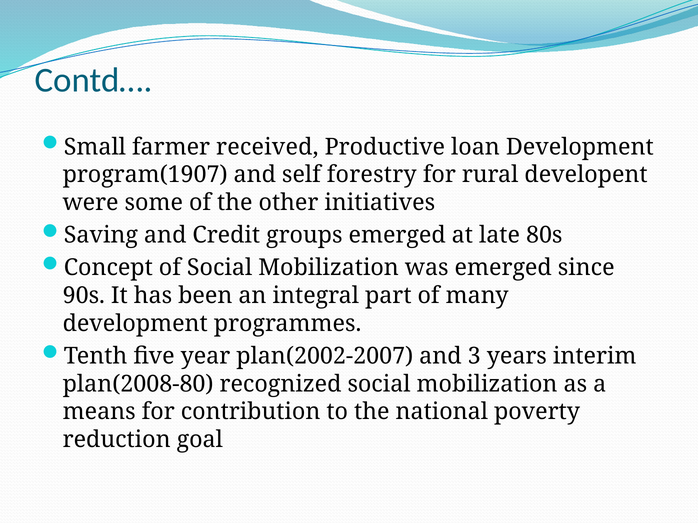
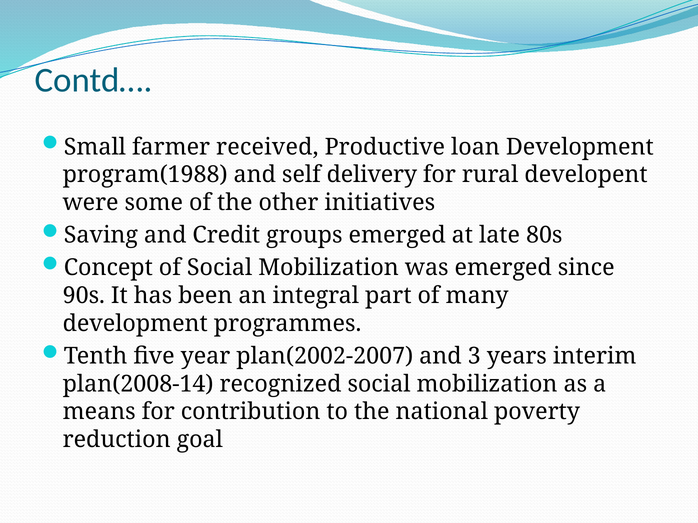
program(1907: program(1907 -> program(1988
forestry: forestry -> delivery
plan(2008-80: plan(2008-80 -> plan(2008-14
